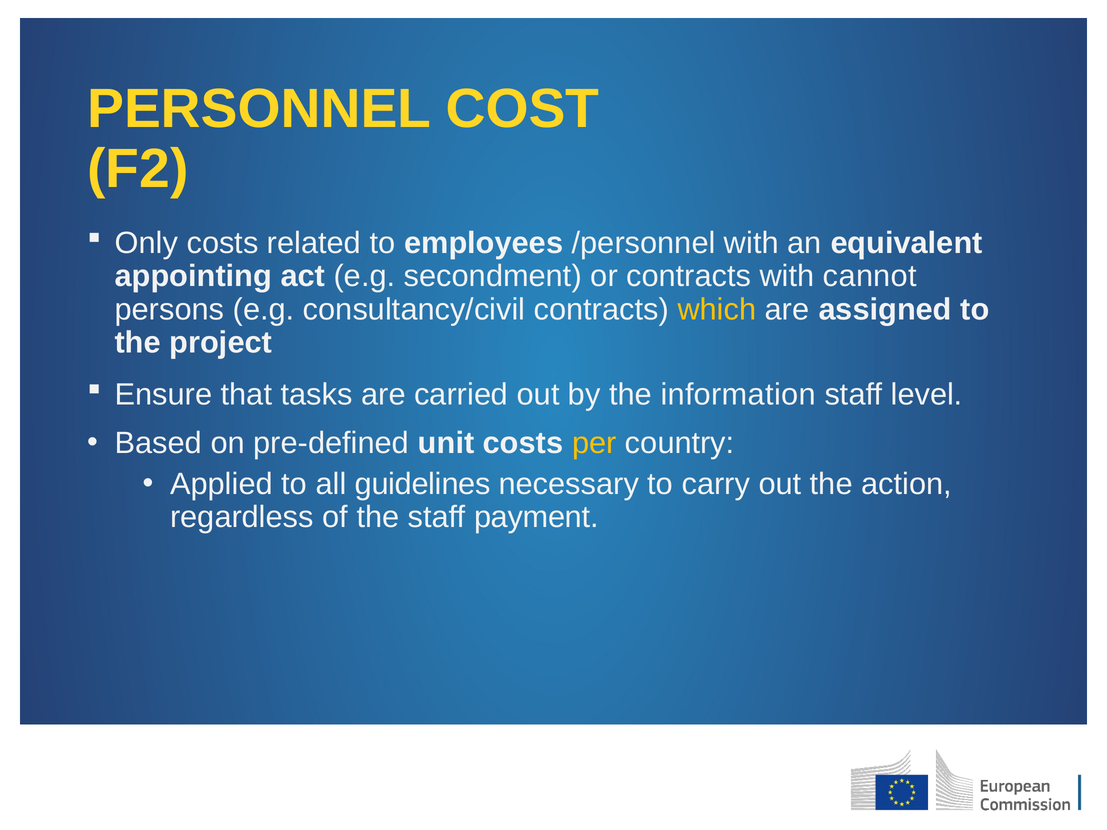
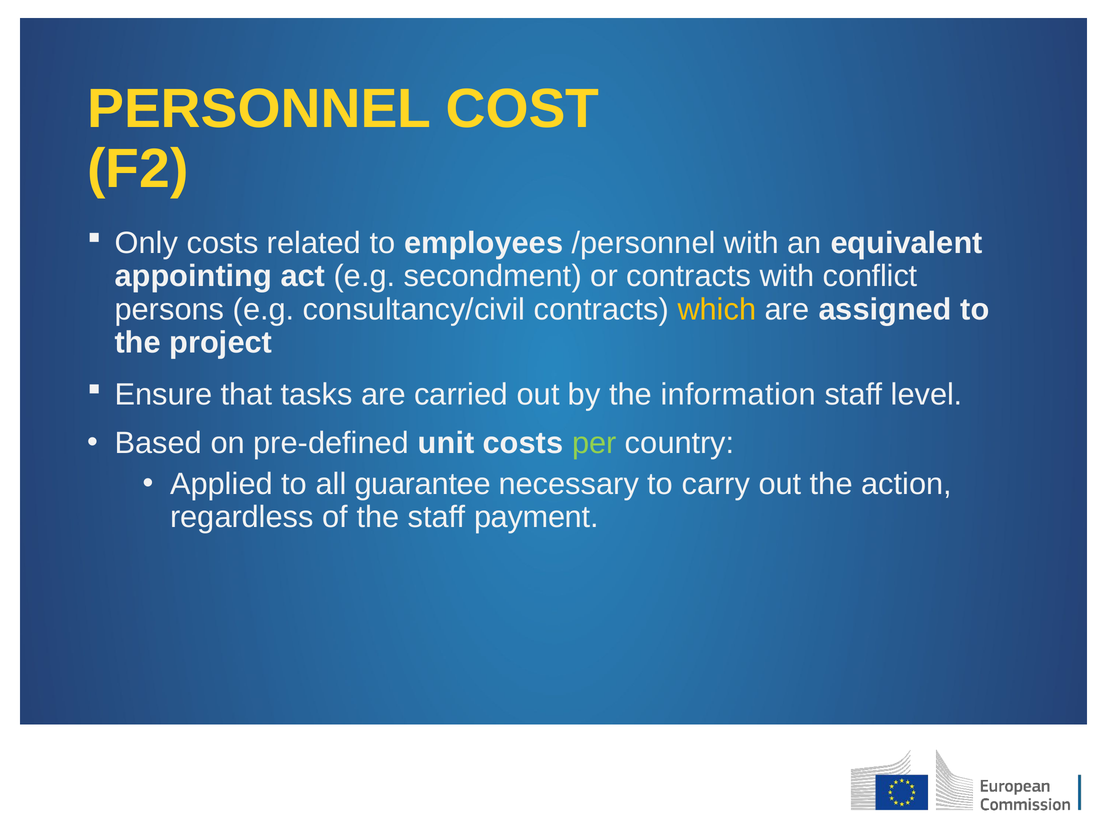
cannot: cannot -> conflict
per colour: yellow -> light green
guidelines: guidelines -> guarantee
